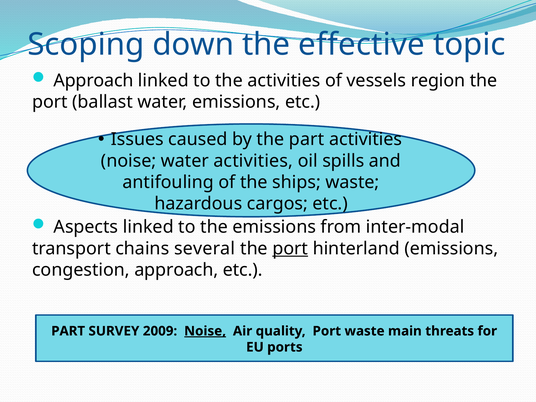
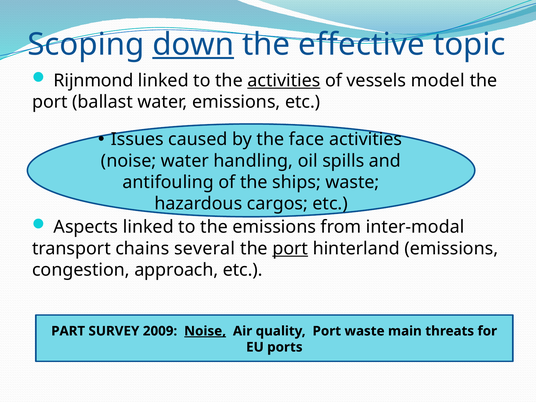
down underline: none -> present
Approach at (94, 81): Approach -> Rijnmond
activities at (284, 81) underline: none -> present
region: region -> model
the part: part -> face
water activities: activities -> handling
